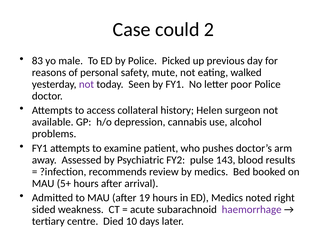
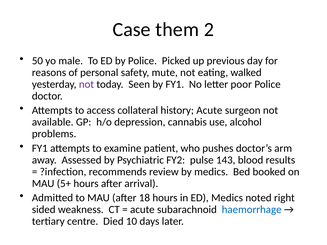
could: could -> them
83: 83 -> 50
history Helen: Helen -> Acute
19: 19 -> 18
haemorrhage colour: purple -> blue
